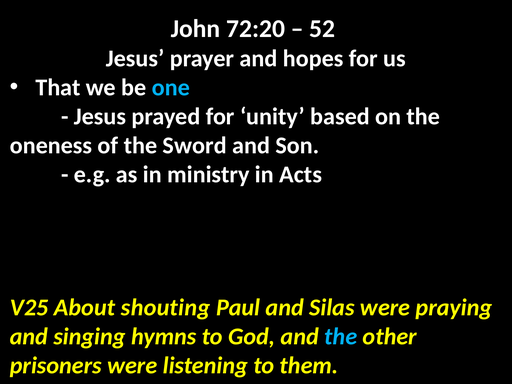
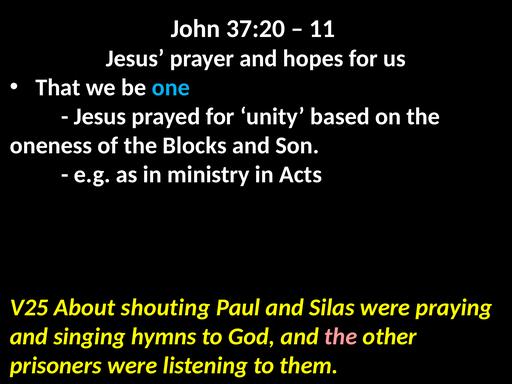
72:20: 72:20 -> 37:20
52: 52 -> 11
Sword: Sword -> Blocks
the at (341, 336) colour: light blue -> pink
